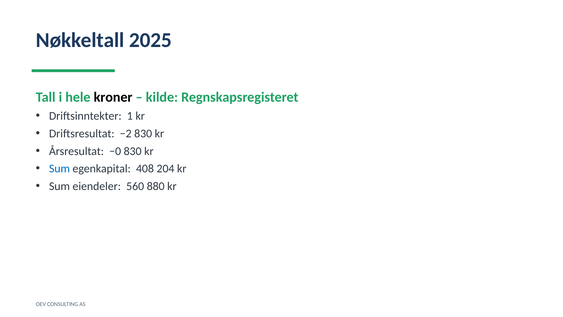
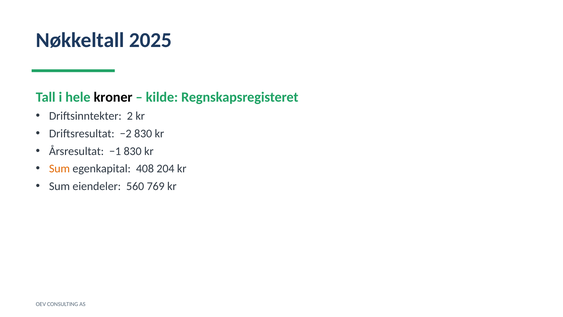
1: 1 -> 2
−0: −0 -> −1
Sum at (59, 169) colour: blue -> orange
880: 880 -> 769
